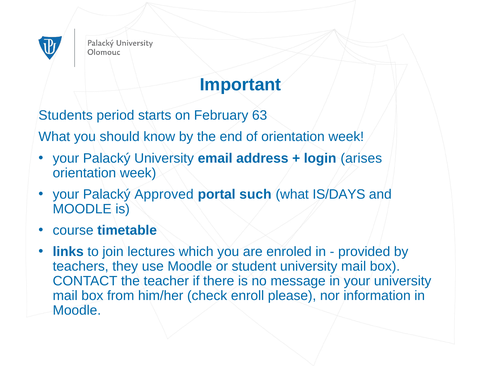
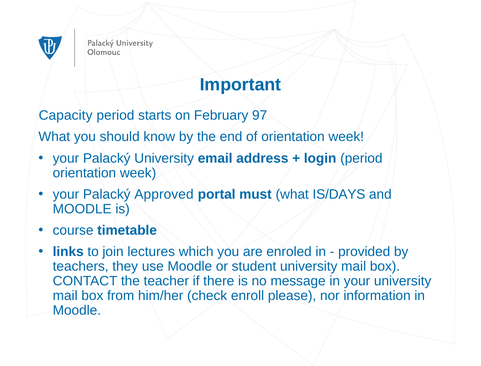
Students: Students -> Capacity
63: 63 -> 97
login arises: arises -> period
such: such -> must
